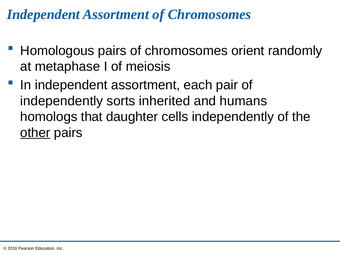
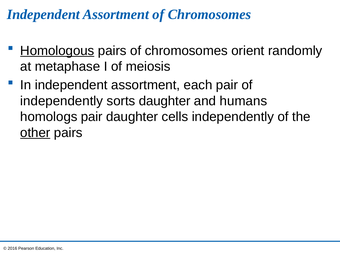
Homologous underline: none -> present
sorts inherited: inherited -> daughter
homologs that: that -> pair
